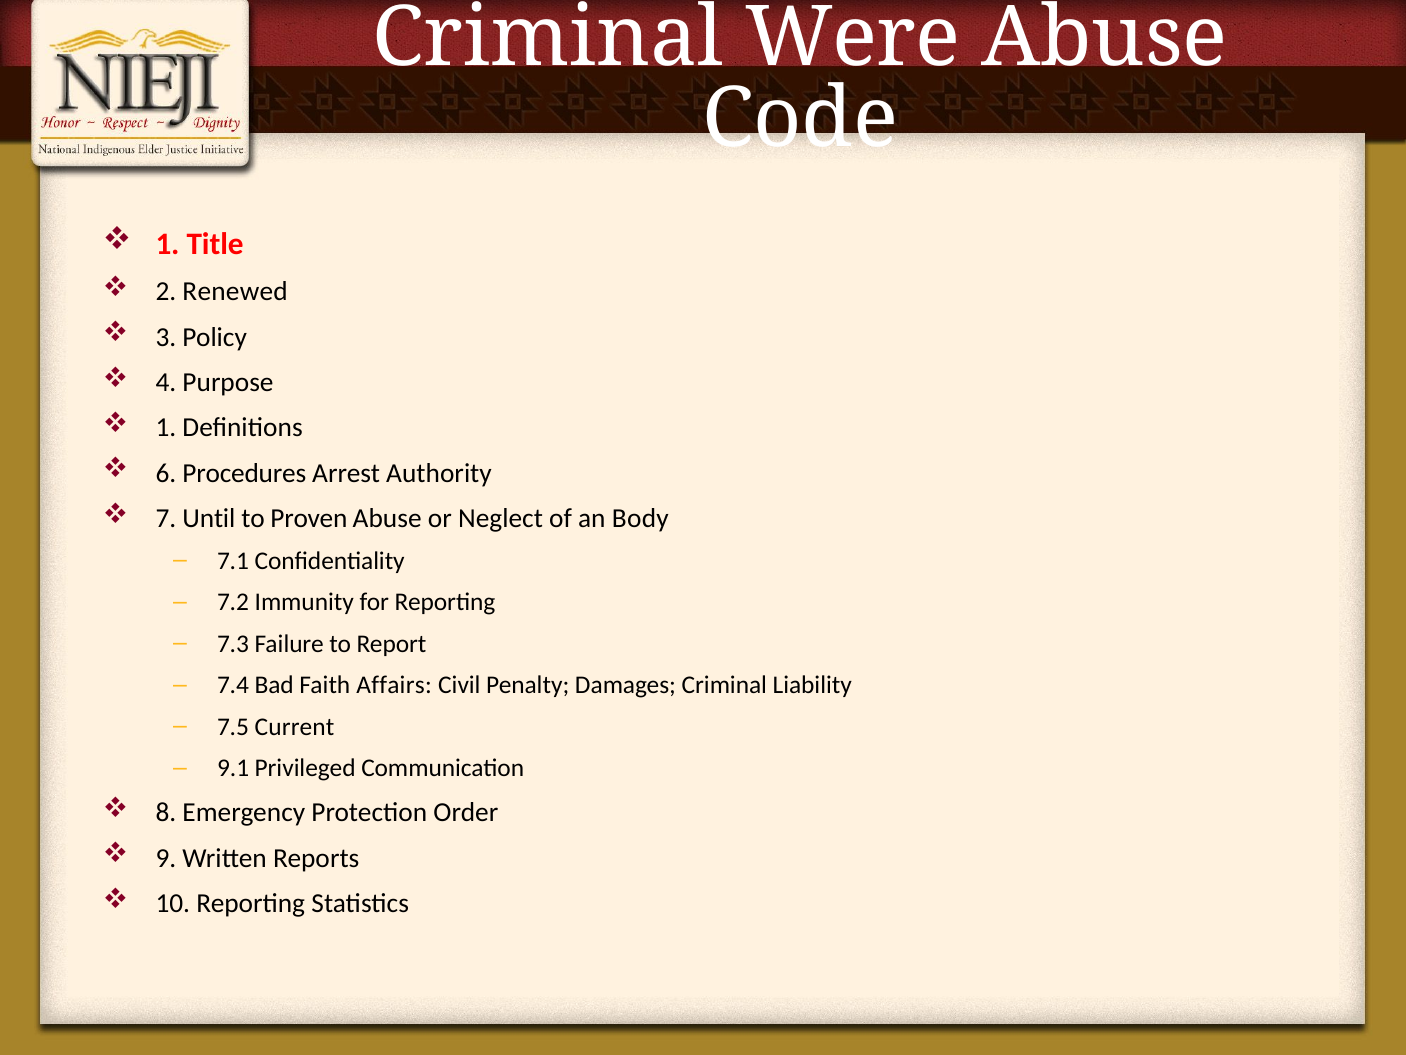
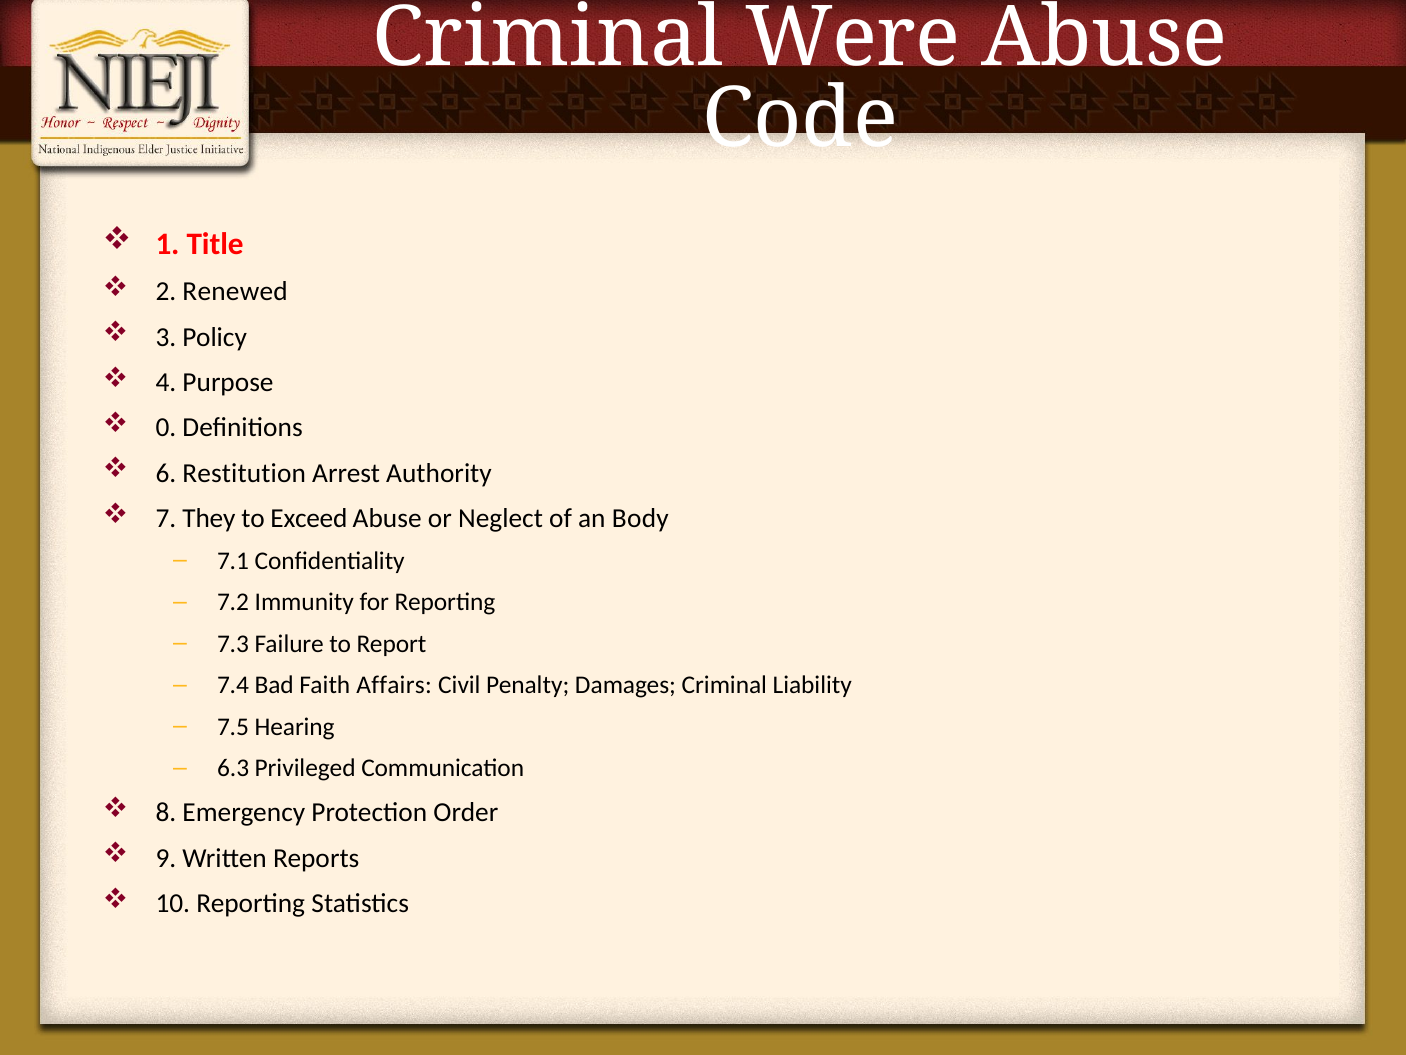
1 at (166, 428): 1 -> 0
Procedures: Procedures -> Restitution
Until: Until -> They
Proven: Proven -> Exceed
Current: Current -> Hearing
9.1: 9.1 -> 6.3
